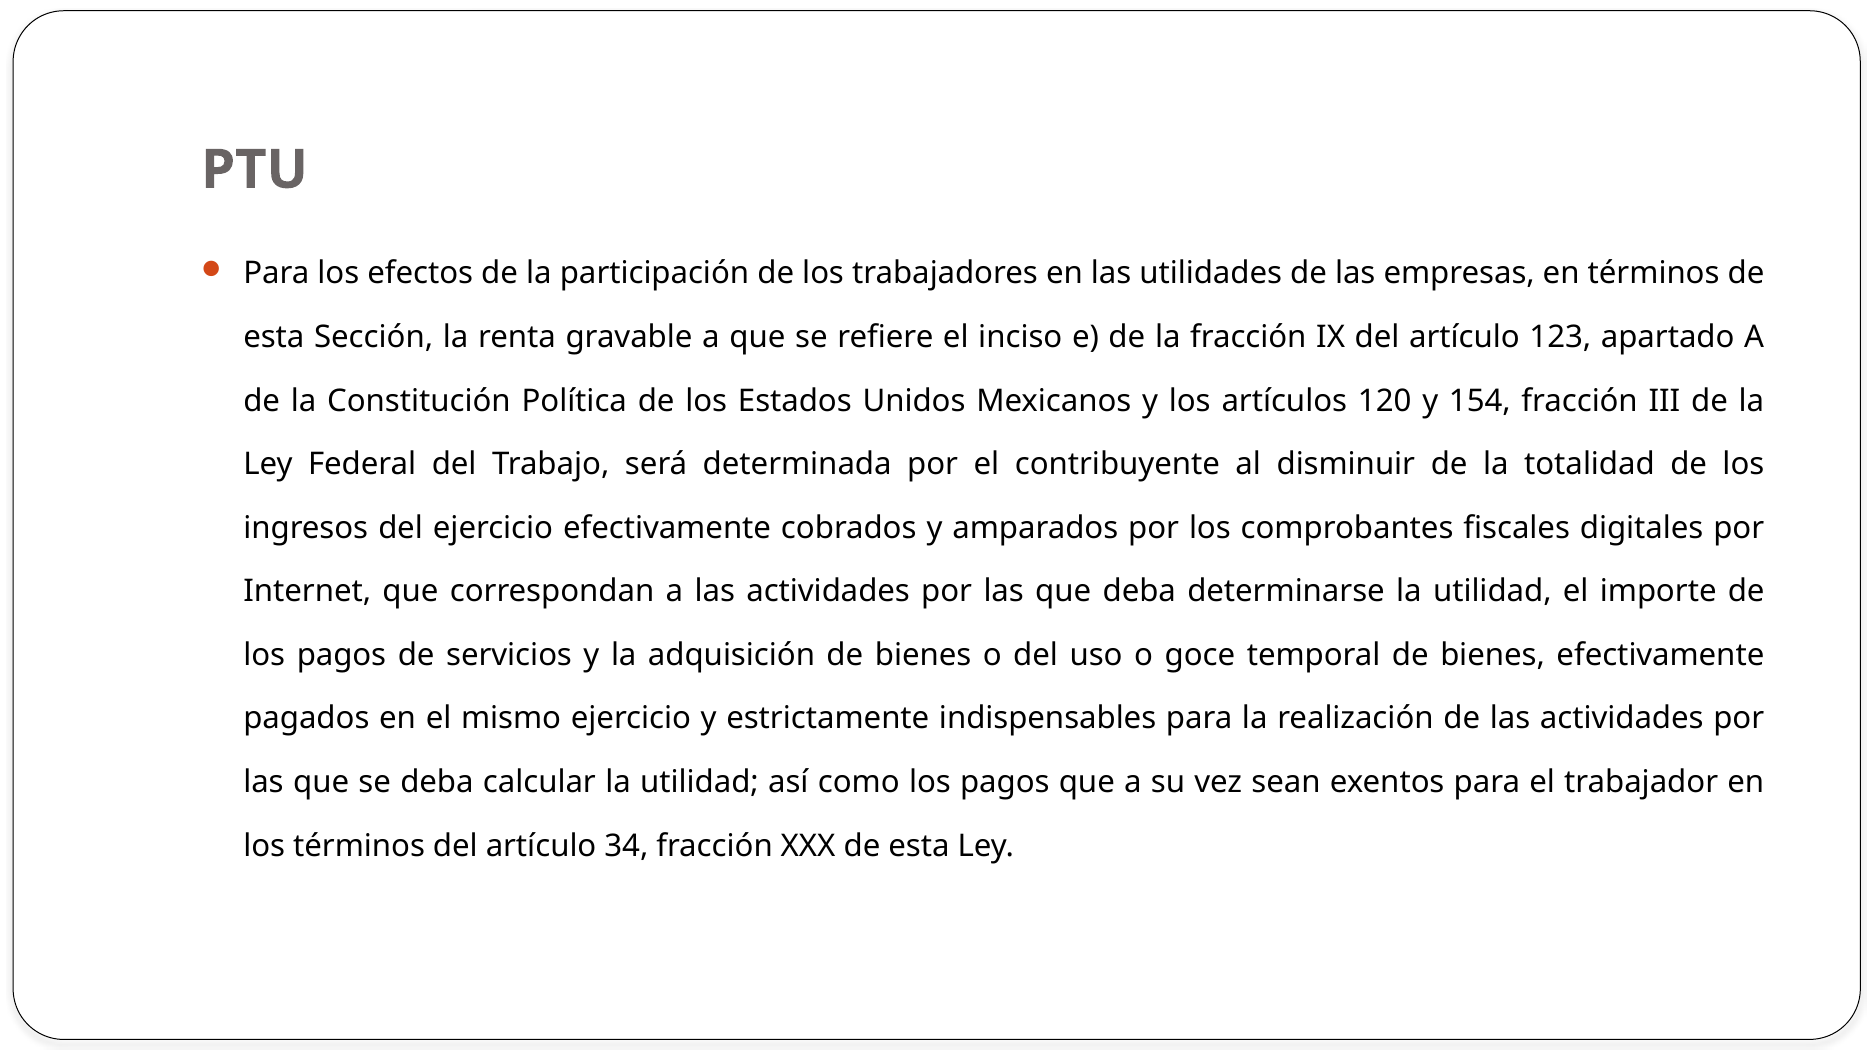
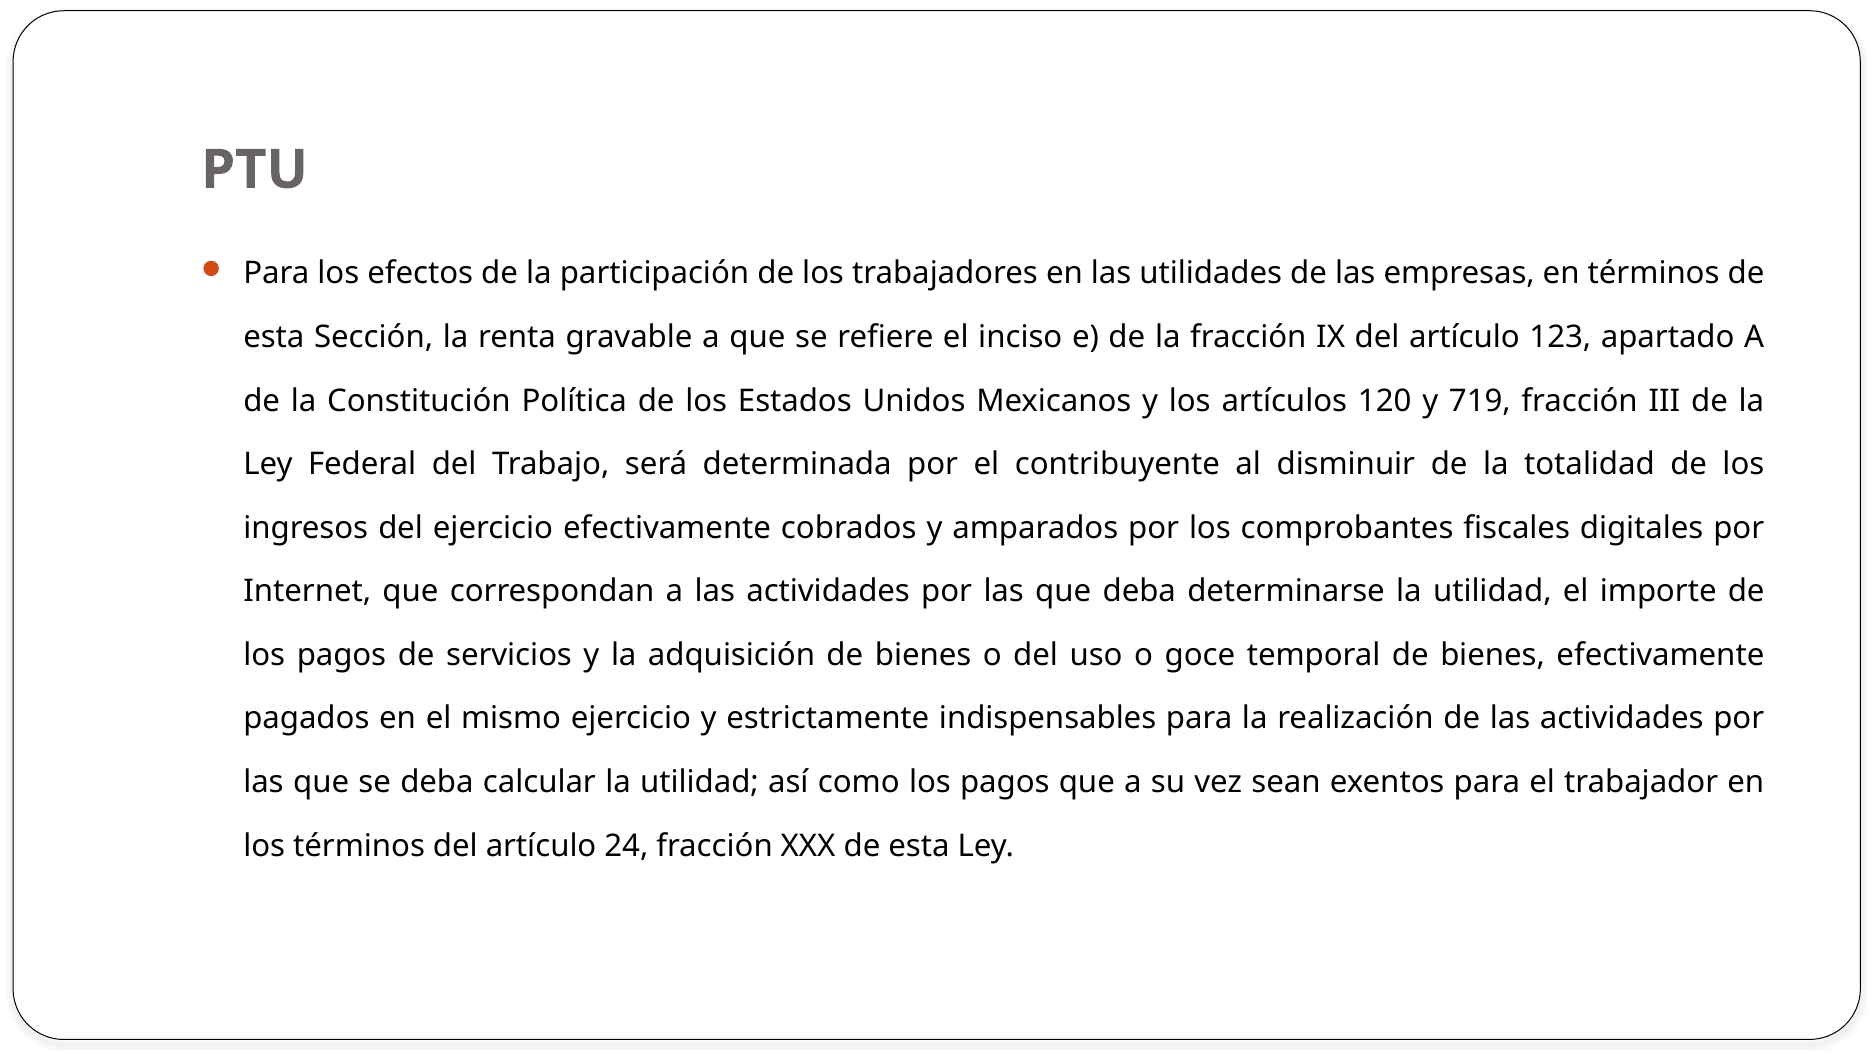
154: 154 -> 719
34: 34 -> 24
